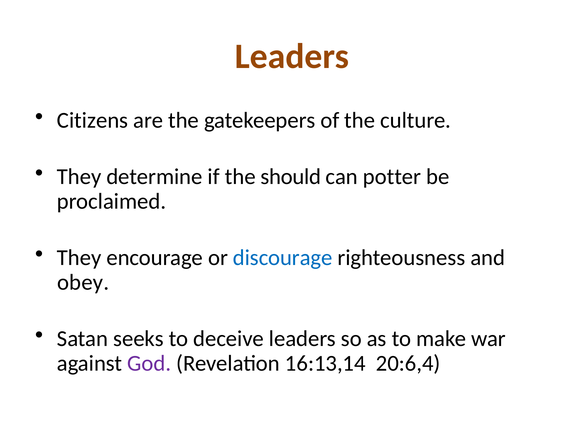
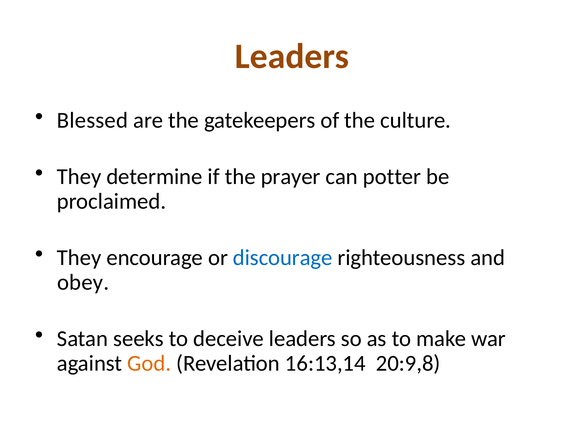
Citizens: Citizens -> Blessed
should: should -> prayer
God colour: purple -> orange
20:6,4: 20:6,4 -> 20:9,8
